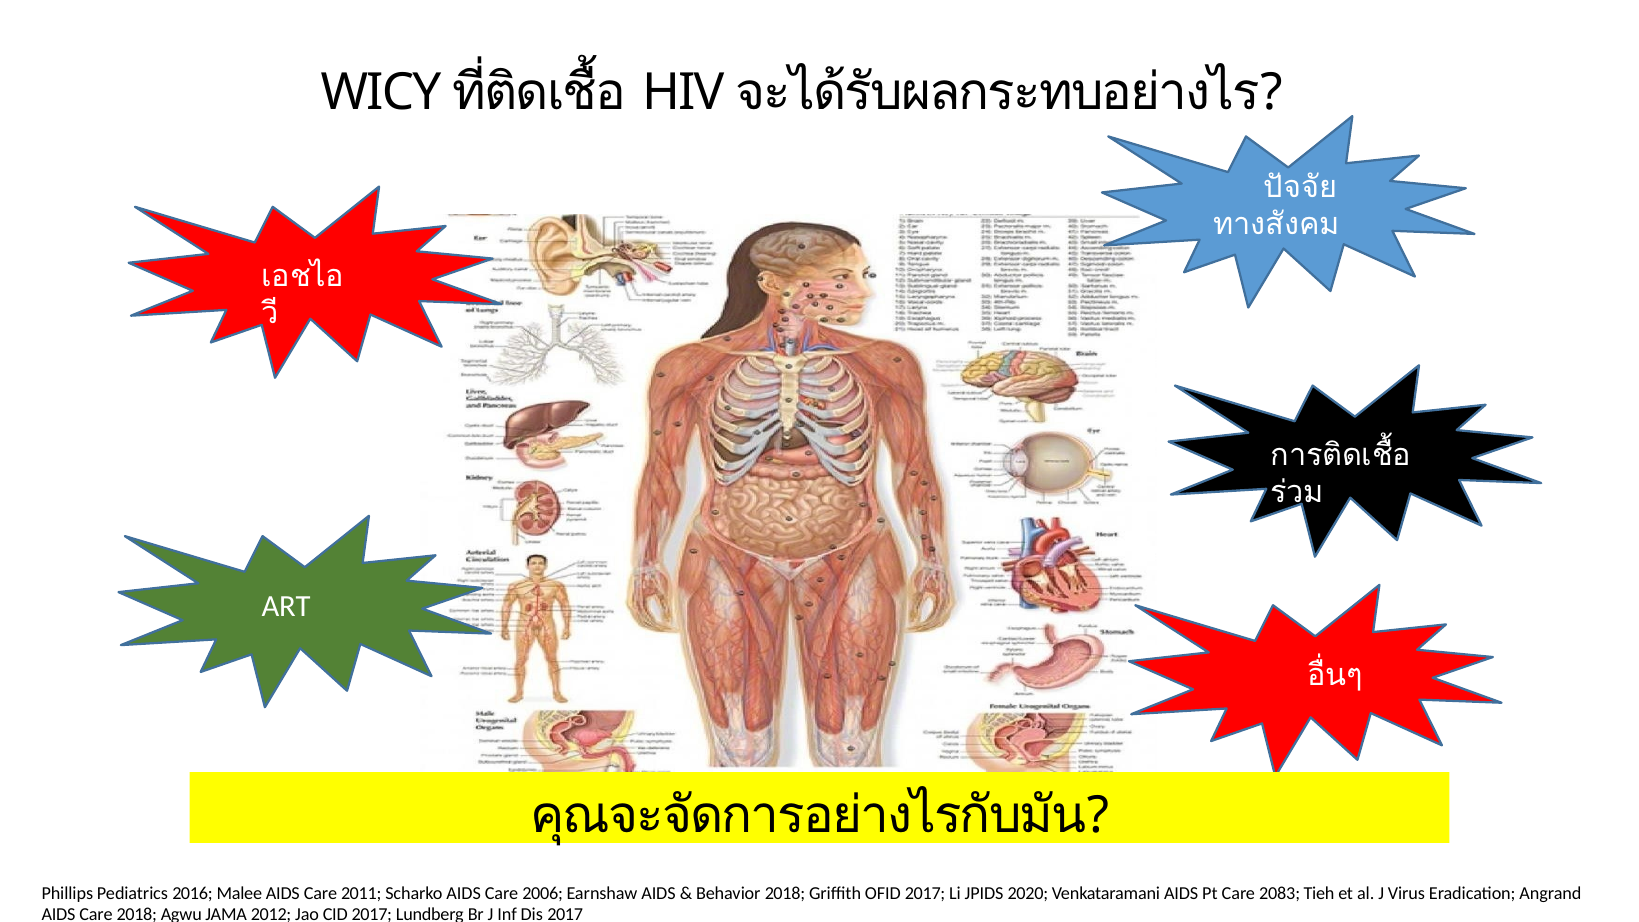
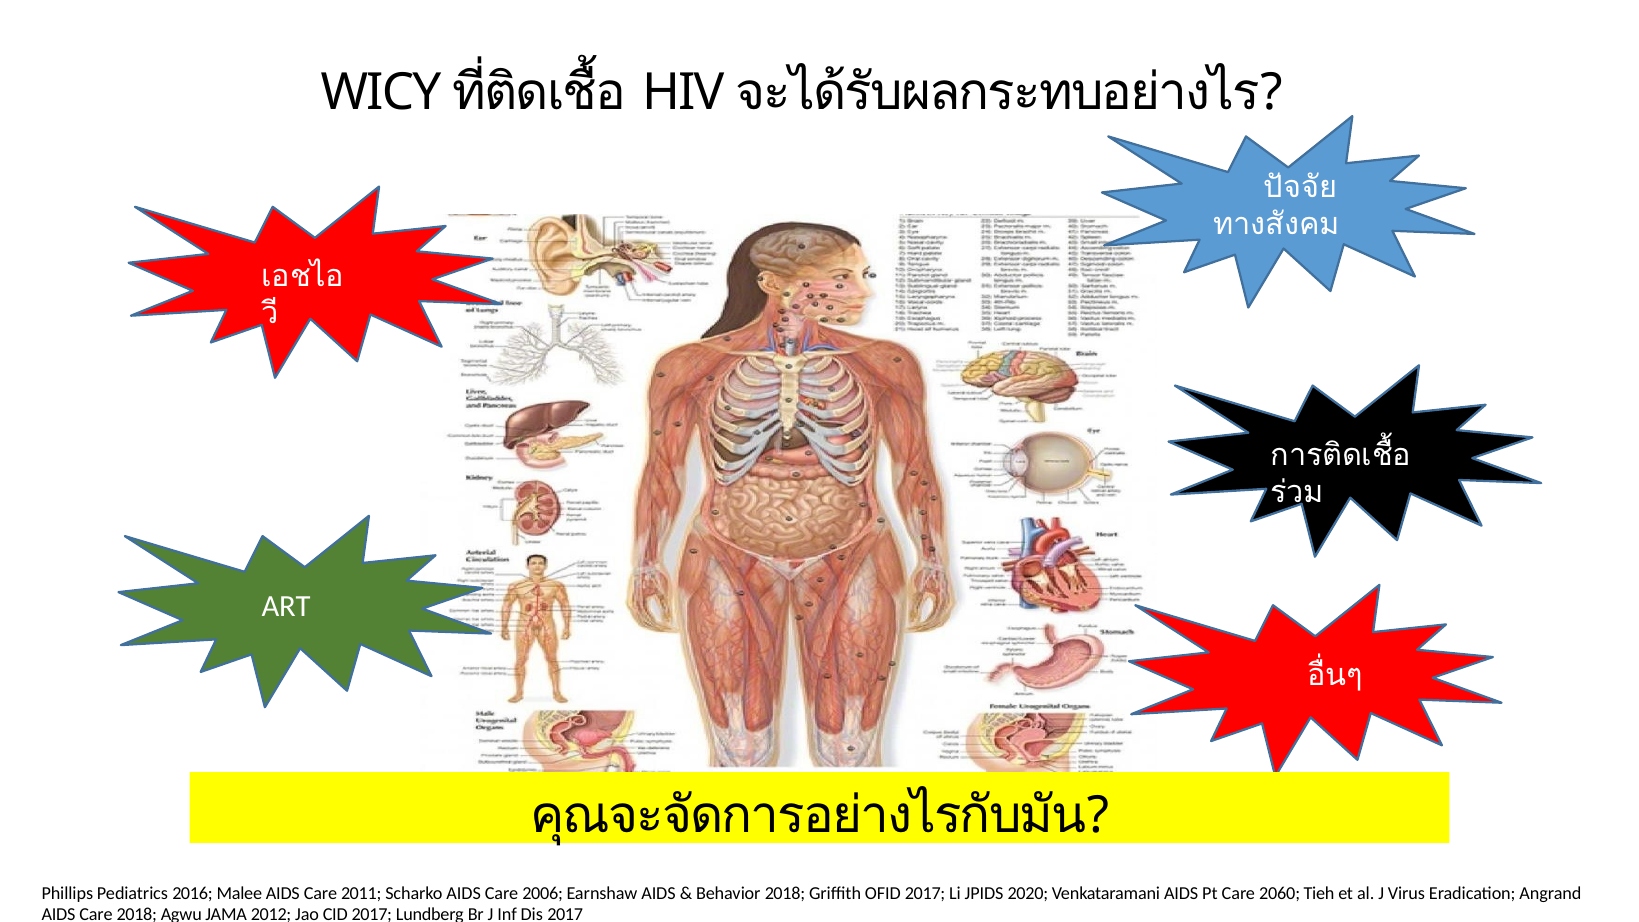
2083: 2083 -> 2060
